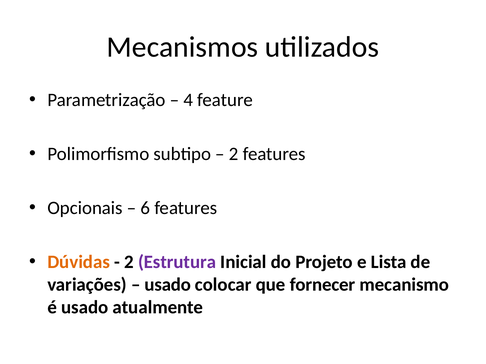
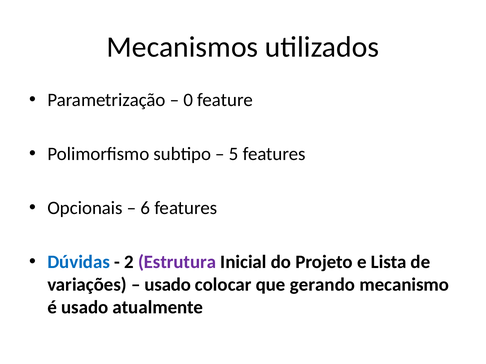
4: 4 -> 0
2 at (234, 154): 2 -> 5
Dúvidas colour: orange -> blue
fornecer: fornecer -> gerando
